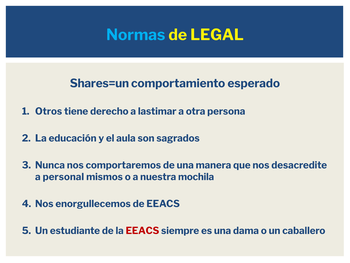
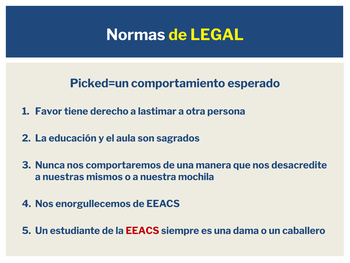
Normas colour: light blue -> white
Shares=un: Shares=un -> Picked=un
Otros: Otros -> Favor
personal: personal -> nuestras
